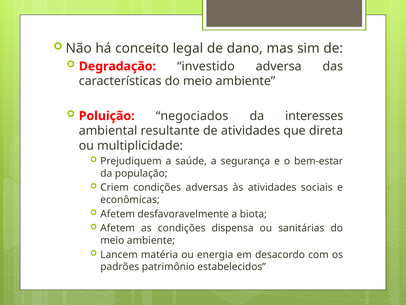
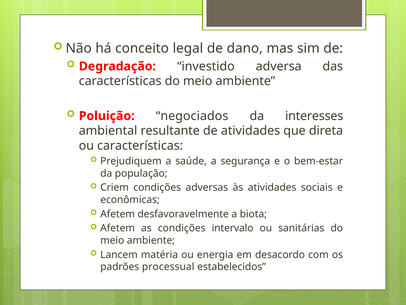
ou multiplicidade: multiplicidade -> características
dispensa: dispensa -> intervalo
patrimônio: patrimônio -> processual
